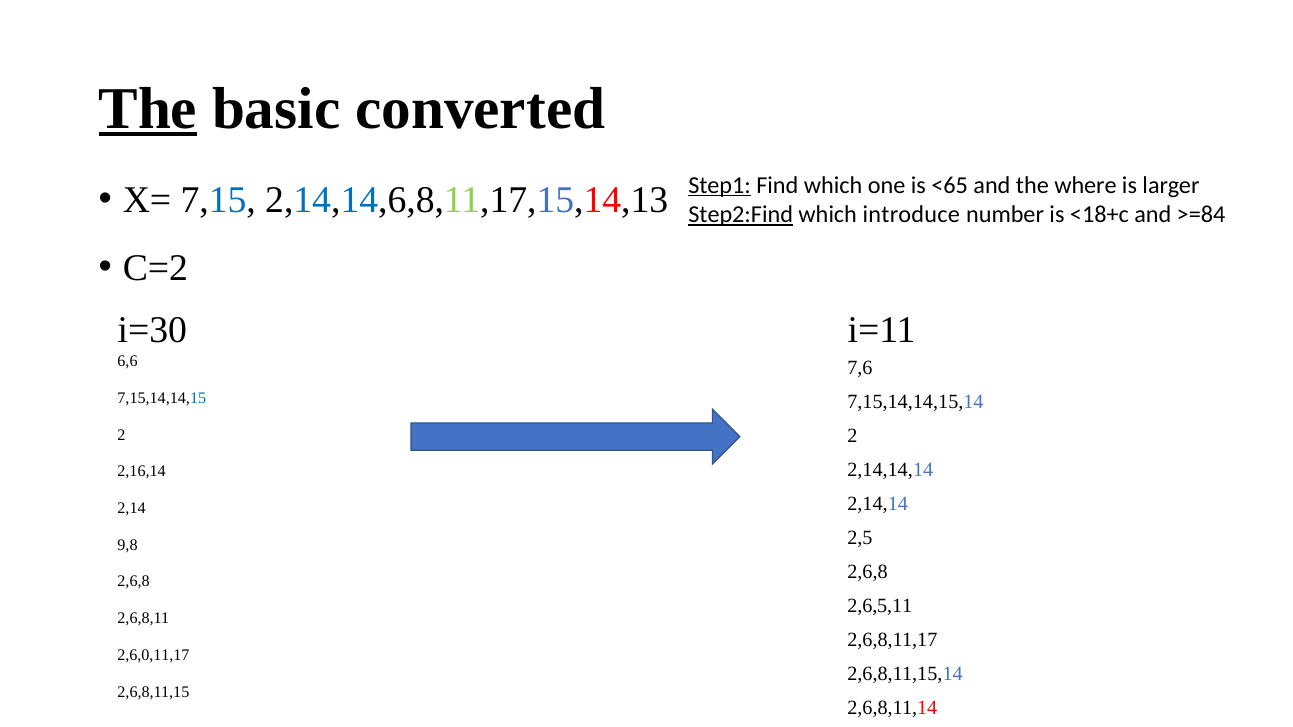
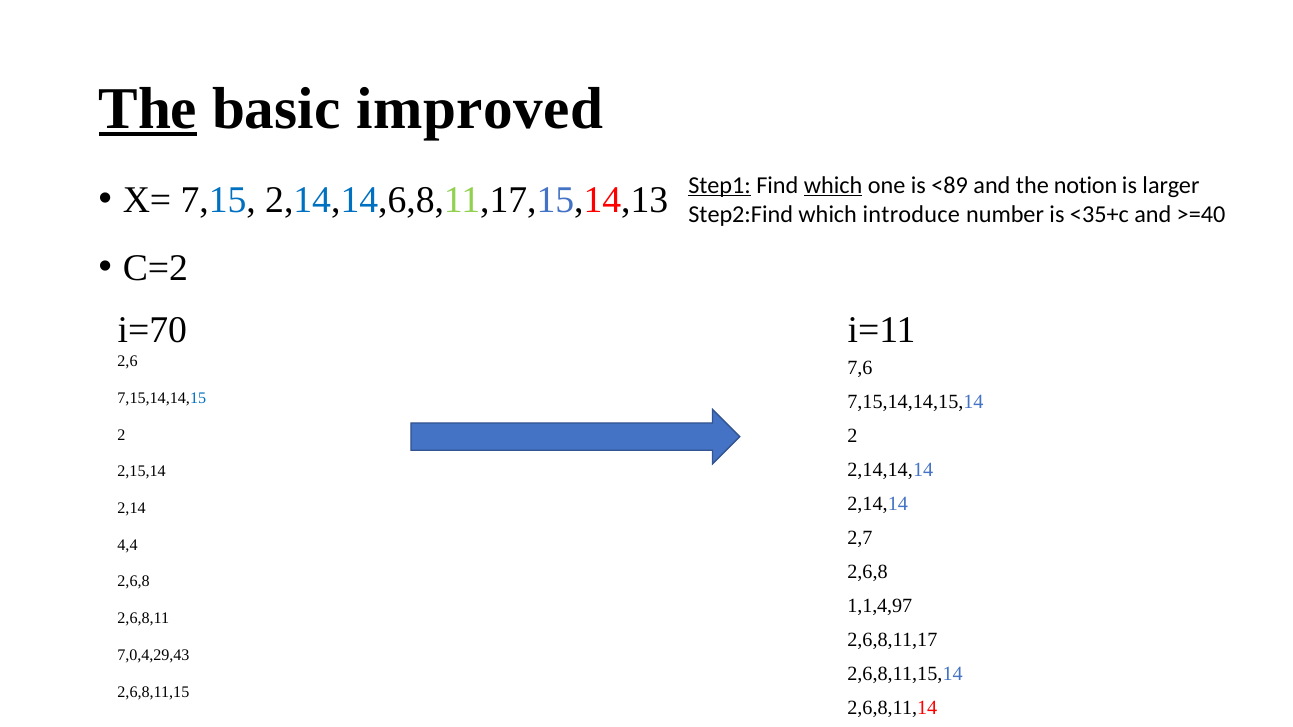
converted: converted -> improved
which at (833, 185) underline: none -> present
<65: <65 -> <89
where: where -> notion
Step2:Find underline: present -> none
<18+c: <18+c -> <35+c
>=84: >=84 -> >=40
i=30: i=30 -> i=70
6,6: 6,6 -> 2,6
2,16,14: 2,16,14 -> 2,15,14
2,5: 2,5 -> 2,7
9,8: 9,8 -> 4,4
2,6,5,11: 2,6,5,11 -> 1,1,4,97
2,6,0,11,17: 2,6,0,11,17 -> 7,0,4,29,43
